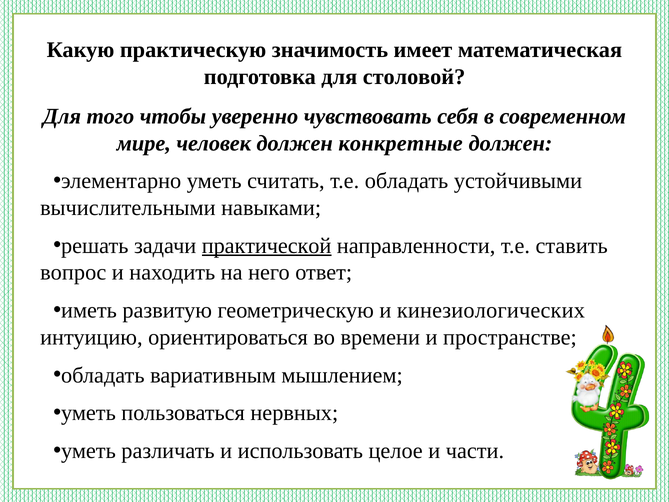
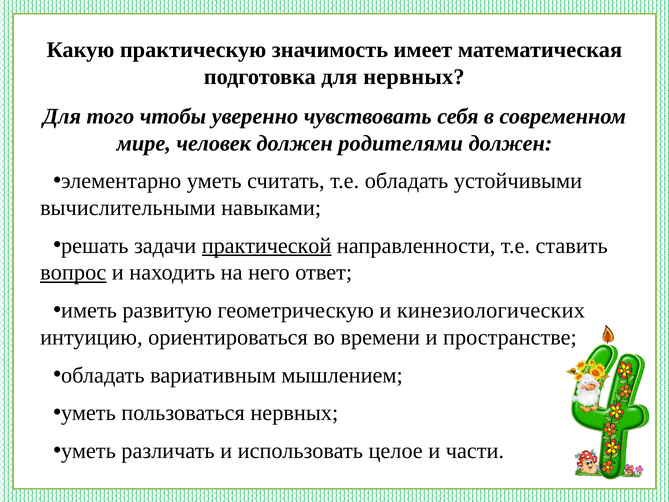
для столовой: столовой -> нервных
конкретные: конкретные -> родителями
вопрос underline: none -> present
